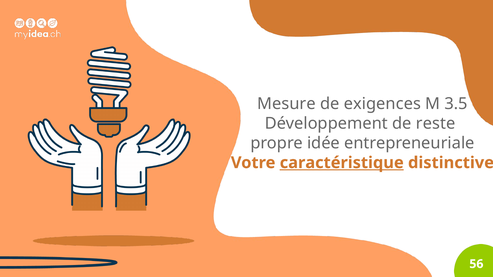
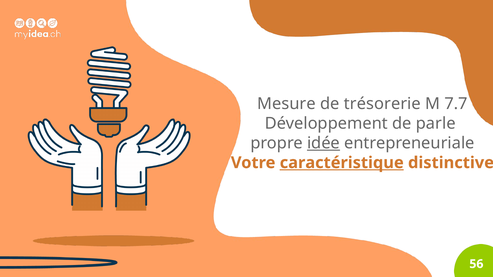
exigences: exigences -> trésorerie
3.5: 3.5 -> 7.7
reste: reste -> parle
idée underline: none -> present
